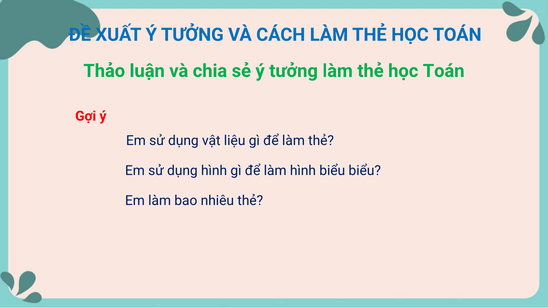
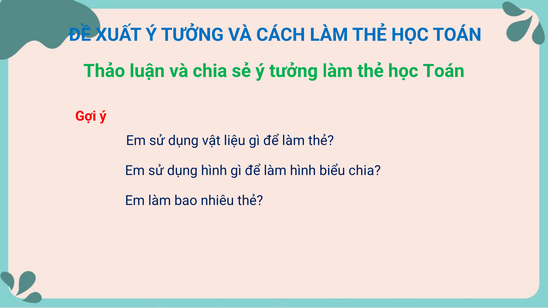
biểu biểu: biểu -> chia
